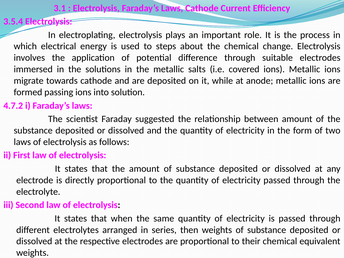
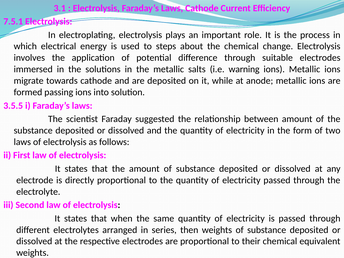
3.5.4: 3.5.4 -> 7.5.1
covered: covered -> warning
4.7.2: 4.7.2 -> 3.5.5
